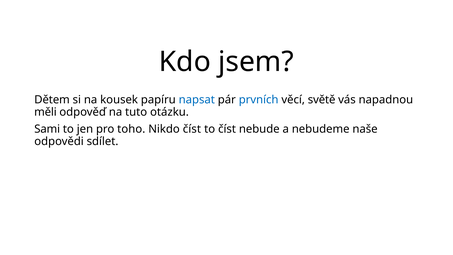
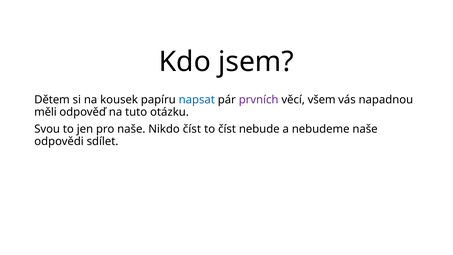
prvních colour: blue -> purple
světě: světě -> všem
Sami: Sami -> Svou
pro toho: toho -> naše
